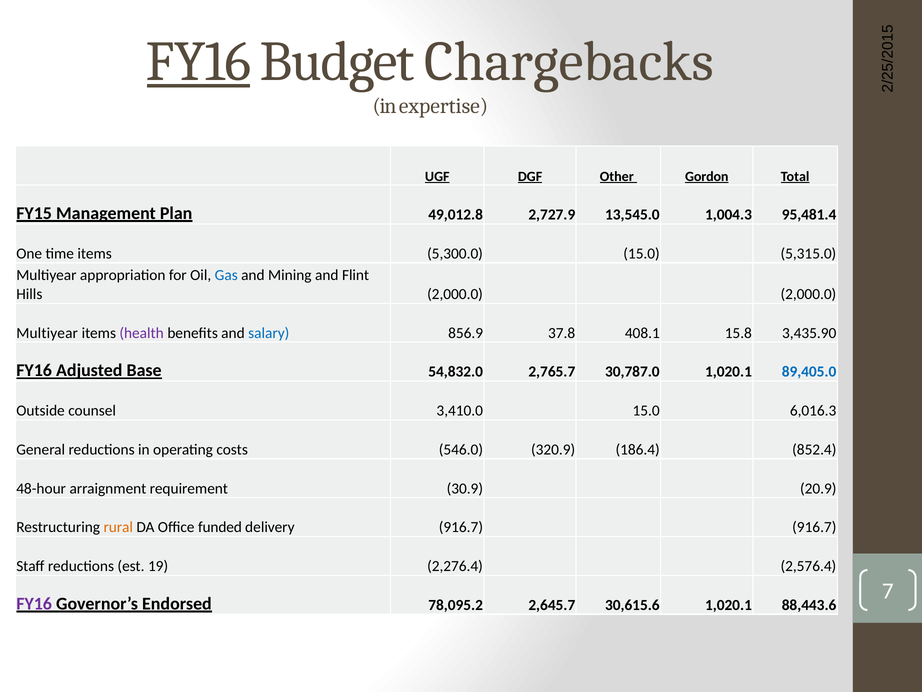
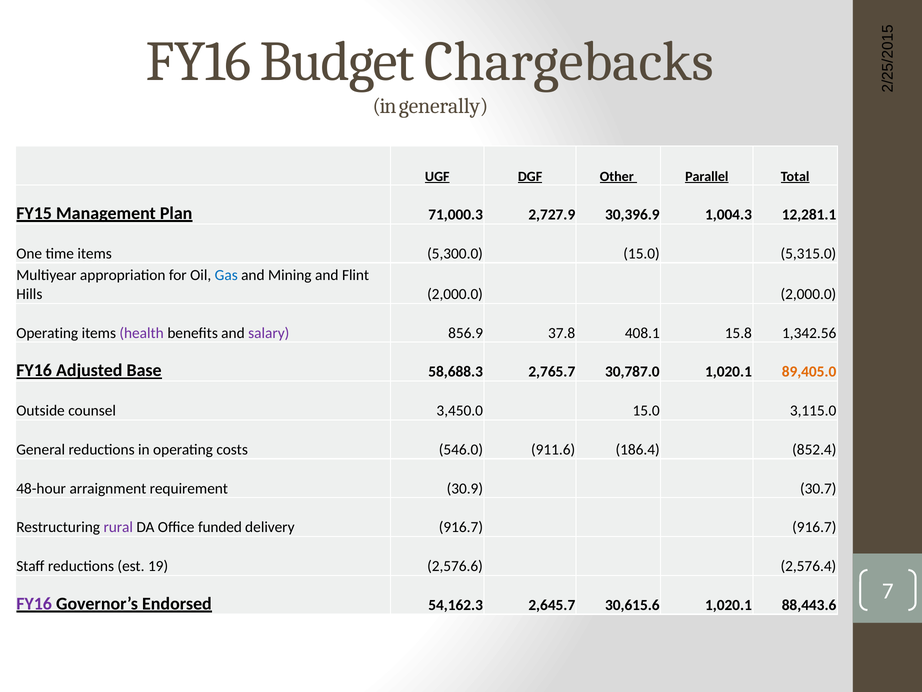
FY16 at (199, 62) underline: present -> none
expertise: expertise -> generally
Gordon: Gordon -> Parallel
49,012.8: 49,012.8 -> 71,000.3
13,545.0: 13,545.0 -> 30,396.9
95,481.4: 95,481.4 -> 12,281.1
Multiyear at (47, 333): Multiyear -> Operating
salary colour: blue -> purple
3,435.90: 3,435.90 -> 1,342.56
54,832.0: 54,832.0 -> 58,688.3
89,405.0 colour: blue -> orange
3,410.0: 3,410.0 -> 3,450.0
6,016.3: 6,016.3 -> 3,115.0
320.9: 320.9 -> 911.6
20.9: 20.9 -> 30.7
rural colour: orange -> purple
2,276.4: 2,276.4 -> 2,576.6
78,095.2: 78,095.2 -> 54,162.3
